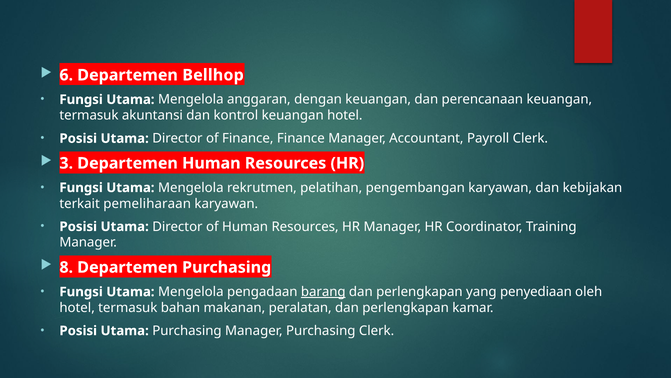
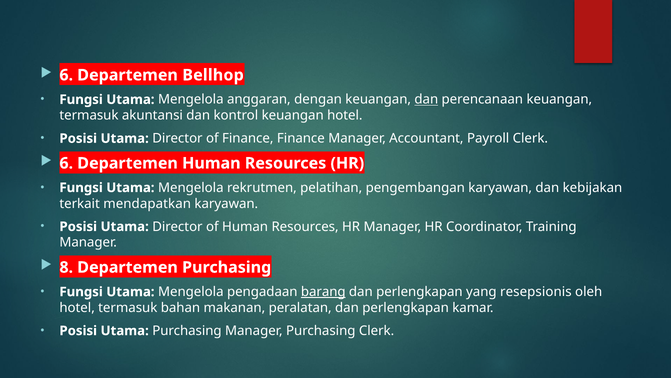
dan at (426, 99) underline: none -> present
3 at (66, 163): 3 -> 6
pemeliharaan: pemeliharaan -> mendapatkan
penyediaan: penyediaan -> resepsionis
